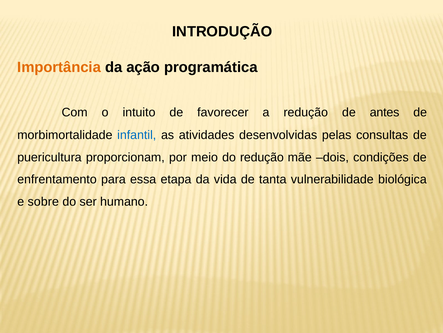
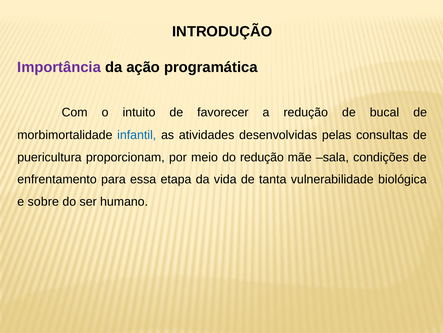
Importância colour: orange -> purple
antes: antes -> bucal
dois: dois -> sala
